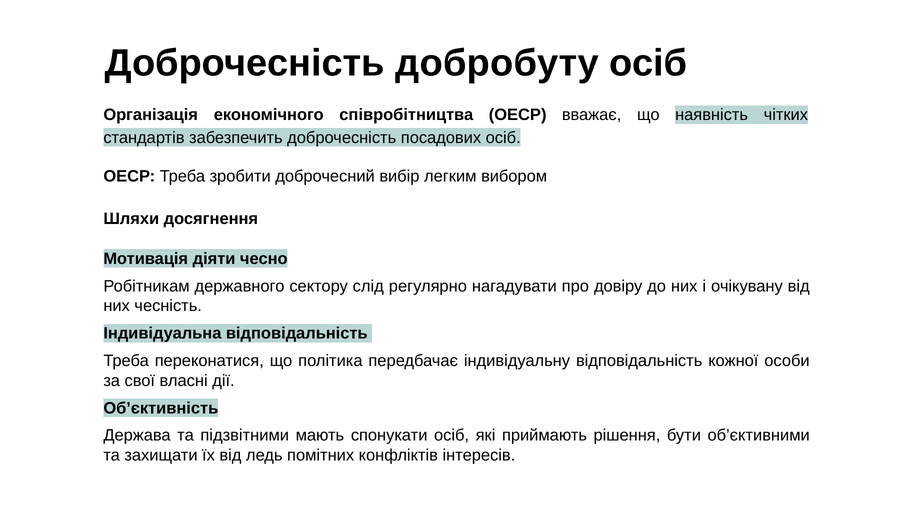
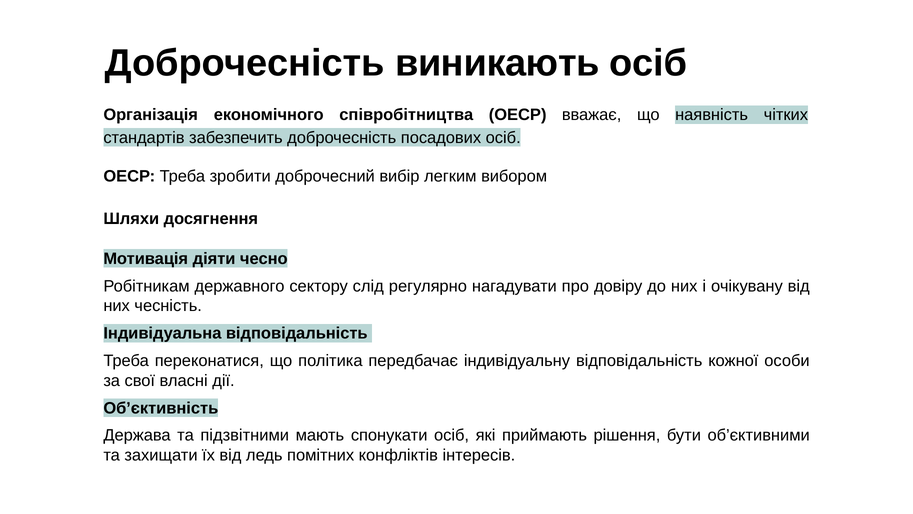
добробуту: добробуту -> виникають
